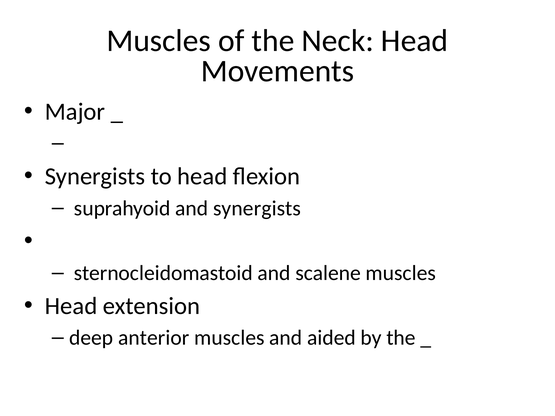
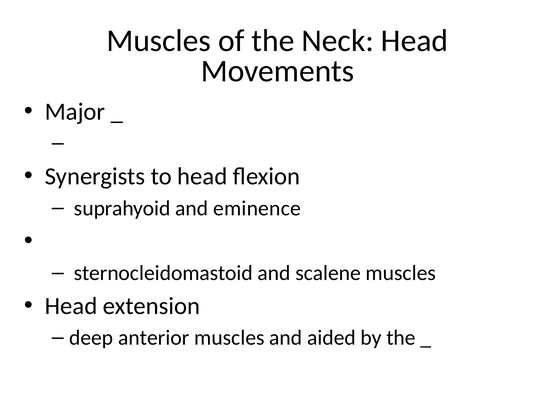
and synergists: synergists -> eminence
